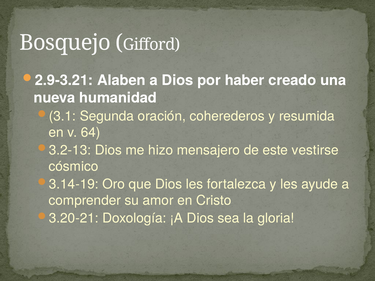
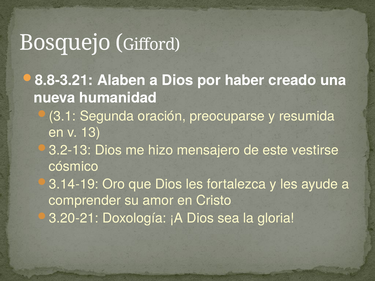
2.9-3.21: 2.9-3.21 -> 8.8-3.21
coherederos: coherederos -> preocuparse
64: 64 -> 13
